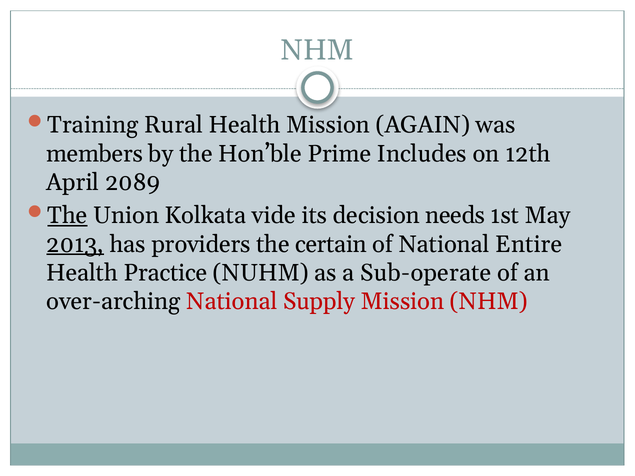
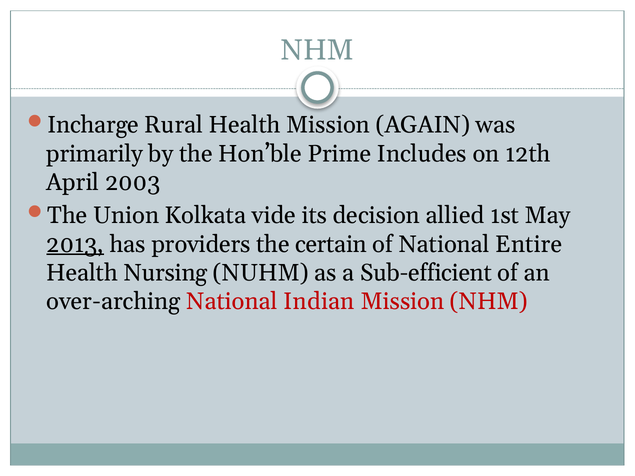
Training: Training -> Incharge
members: members -> primarily
2089: 2089 -> 2003
The at (67, 216) underline: present -> none
needs: needs -> allied
Practice: Practice -> Nursing
Sub-operate: Sub-operate -> Sub-efficient
Supply: Supply -> Indian
